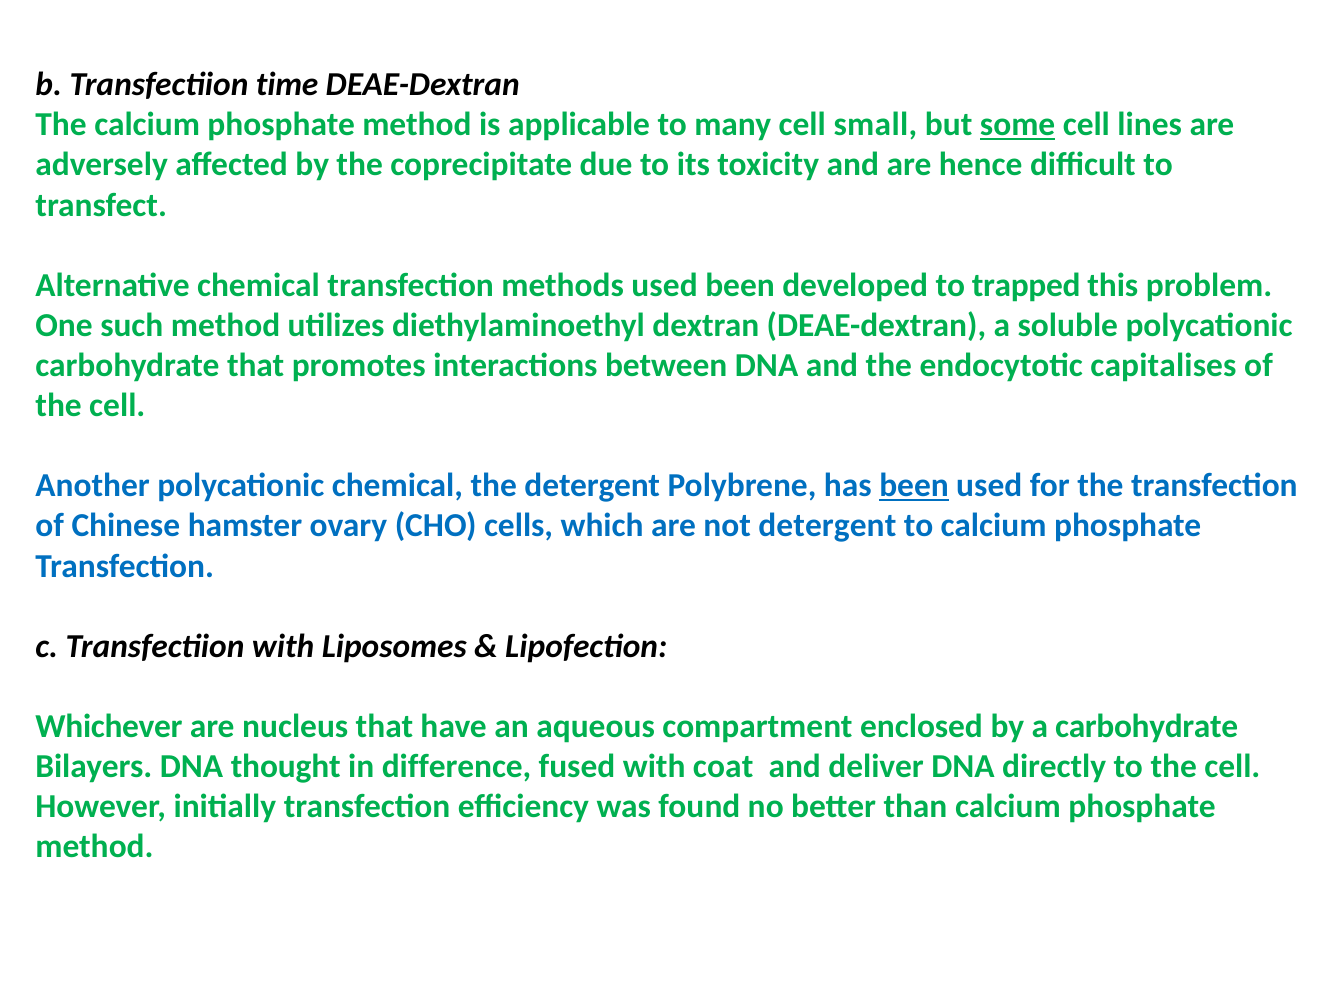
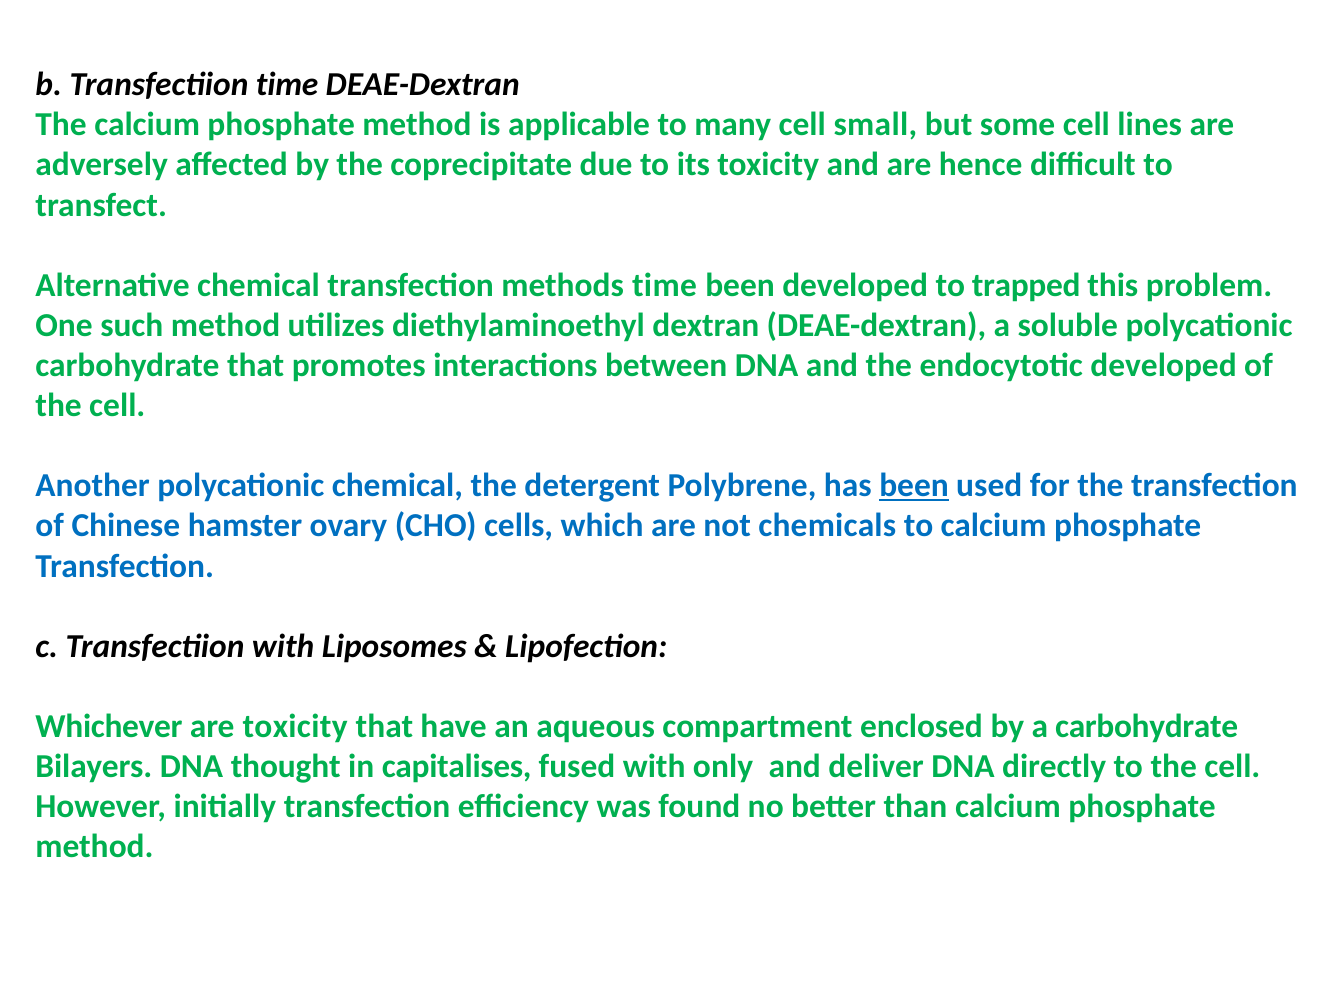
some underline: present -> none
methods used: used -> time
endocytotic capitalises: capitalises -> developed
not detergent: detergent -> chemicals
are nucleus: nucleus -> toxicity
difference: difference -> capitalises
coat: coat -> only
